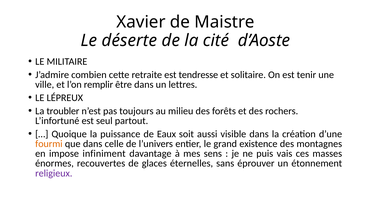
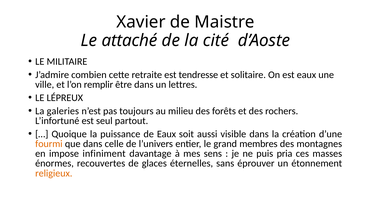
déserte: déserte -> attaché
est tenir: tenir -> eaux
troubler: troubler -> galeries
existence: existence -> membres
vais: vais -> pria
religieux colour: purple -> orange
